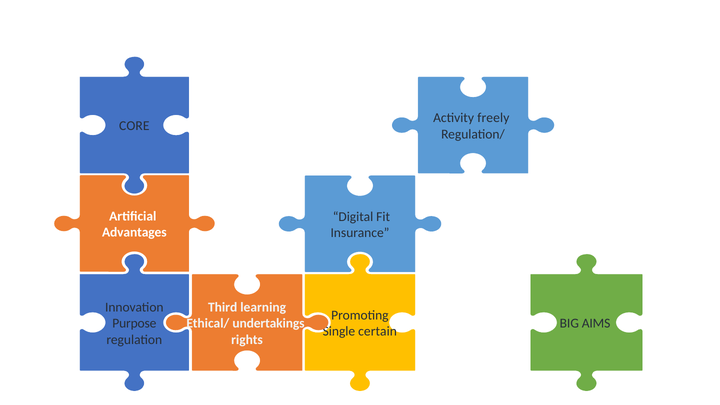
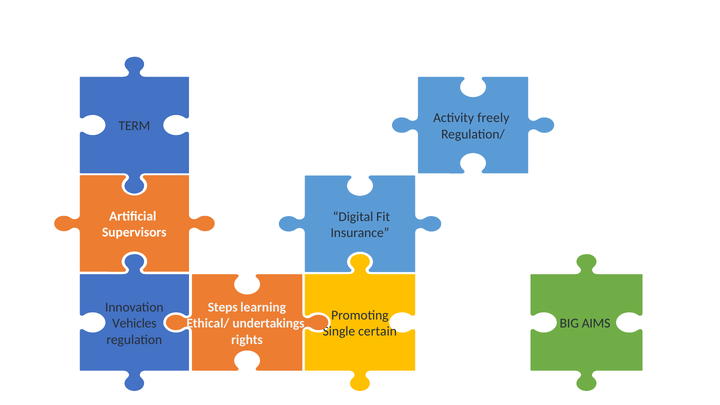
CORE: CORE -> TERM
Advantages: Advantages -> Supervisors
Third: Third -> Steps
Purpose: Purpose -> Vehicles
